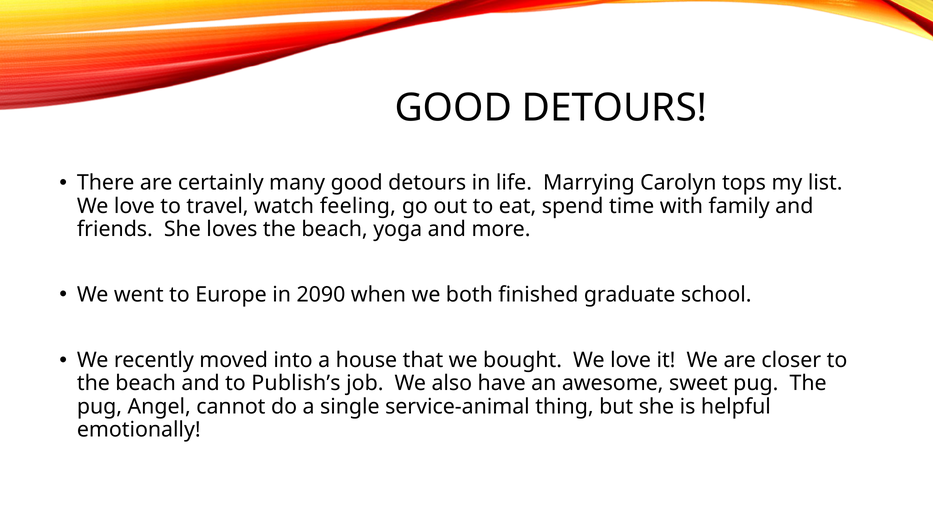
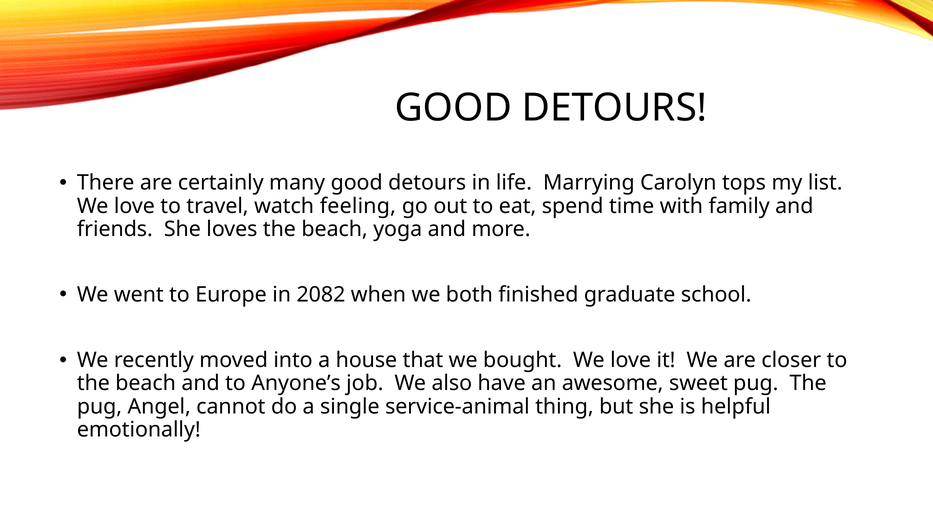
2090: 2090 -> 2082
Publish’s: Publish’s -> Anyone’s
